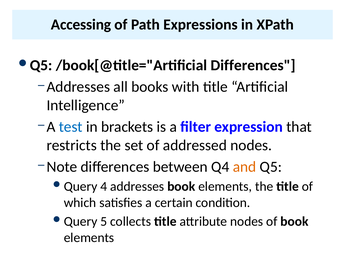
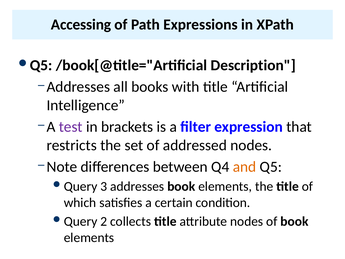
/book[@title="Artificial Differences: Differences -> Description
test colour: blue -> purple
4: 4 -> 3
5: 5 -> 2
